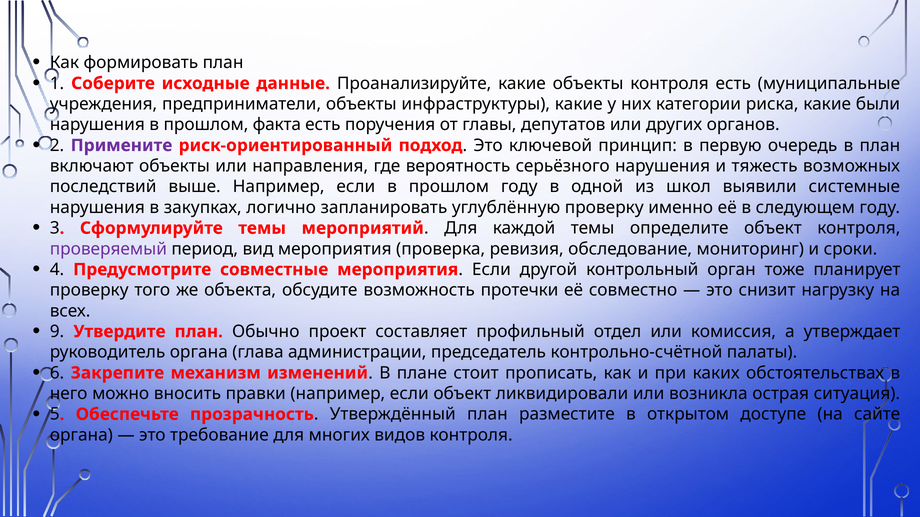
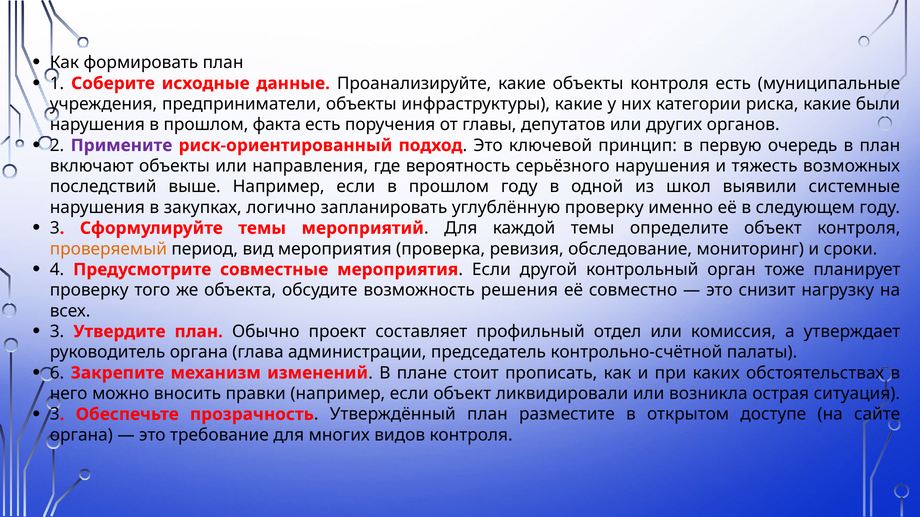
проверяемый colour: purple -> orange
протечки: протечки -> решения
9 at (57, 332): 9 -> 3
5 at (55, 415): 5 -> 3
